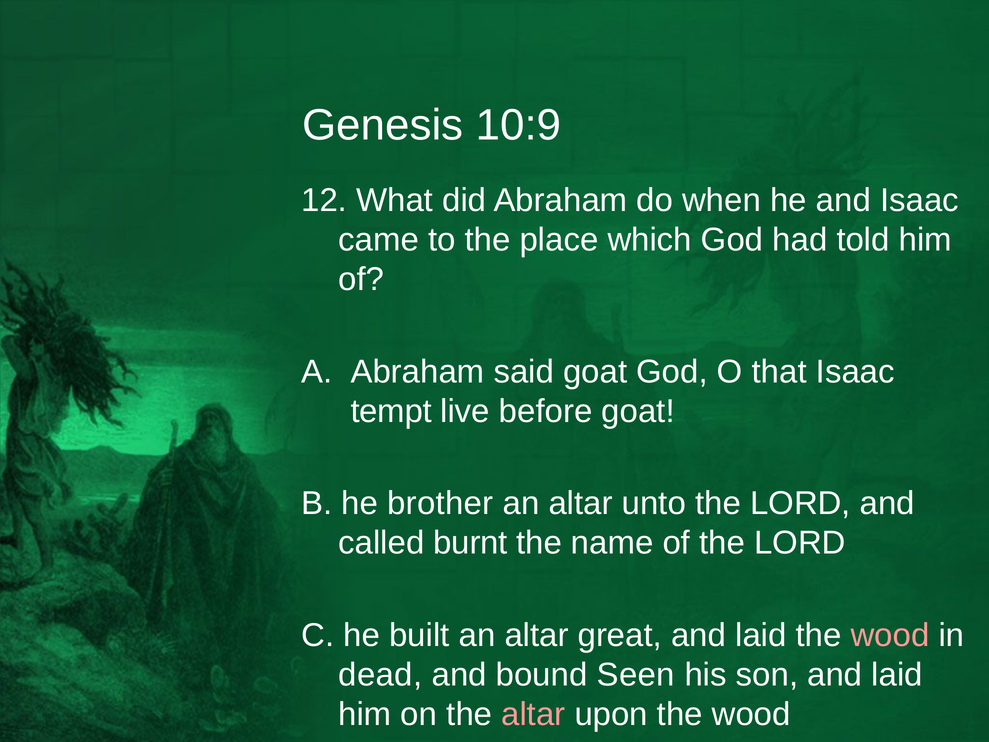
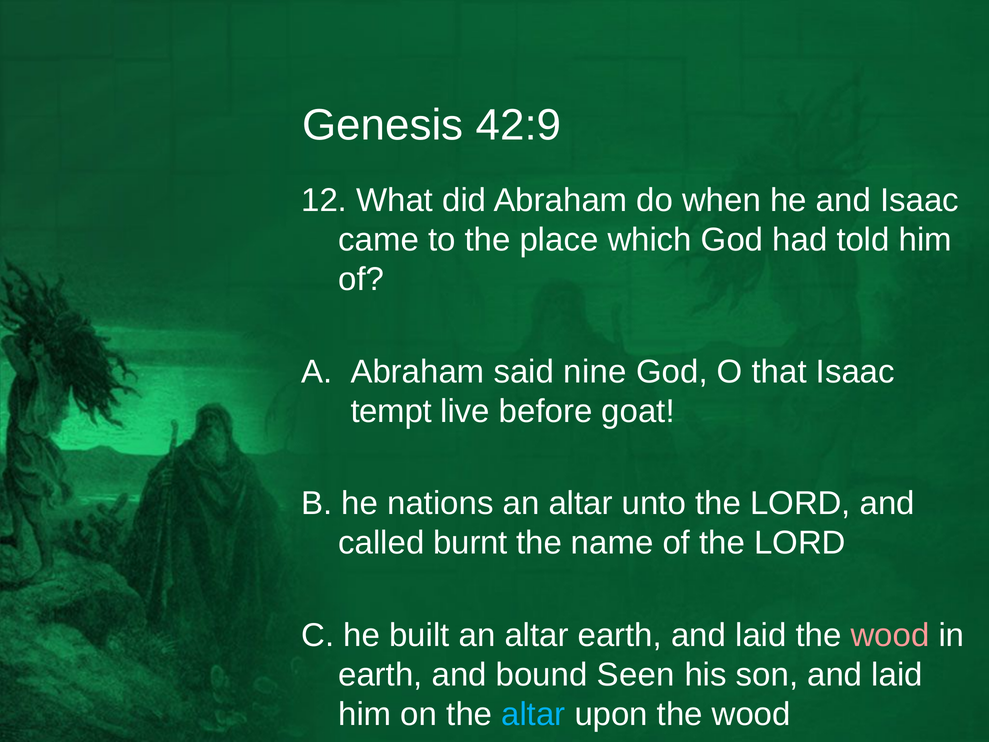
10:9: 10:9 -> 42:9
said goat: goat -> nine
brother: brother -> nations
altar great: great -> earth
dead at (380, 675): dead -> earth
altar at (533, 714) colour: pink -> light blue
